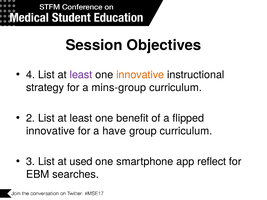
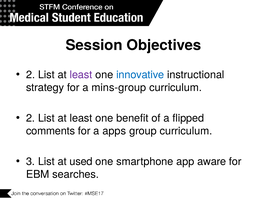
4 at (31, 75): 4 -> 2
innovative at (140, 75) colour: orange -> blue
innovative at (50, 131): innovative -> comments
have: have -> apps
reflect: reflect -> aware
